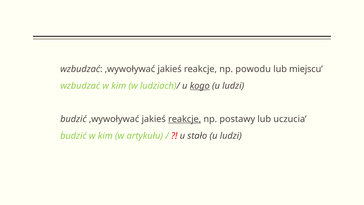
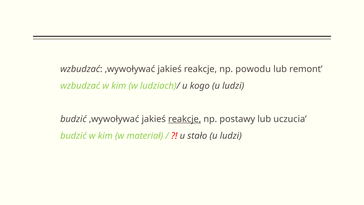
miejscu: miejscu -> remont
kogo underline: present -> none
artykułu: artykułu -> materiał
